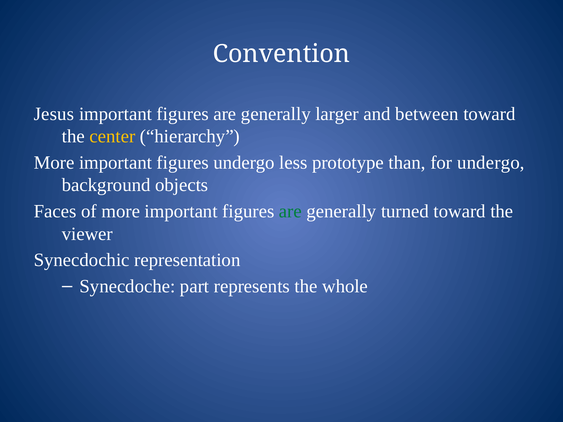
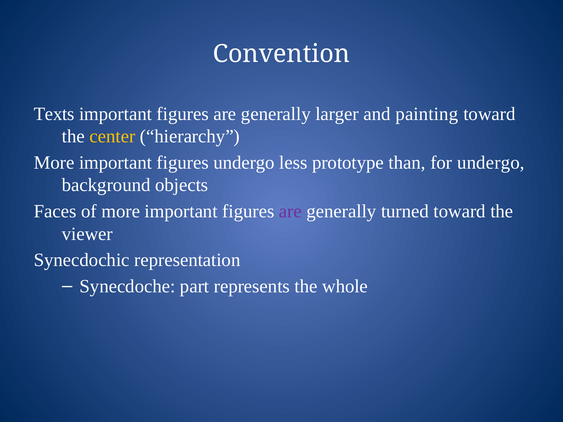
Jesus: Jesus -> Texts
between: between -> painting
are at (290, 211) colour: green -> purple
